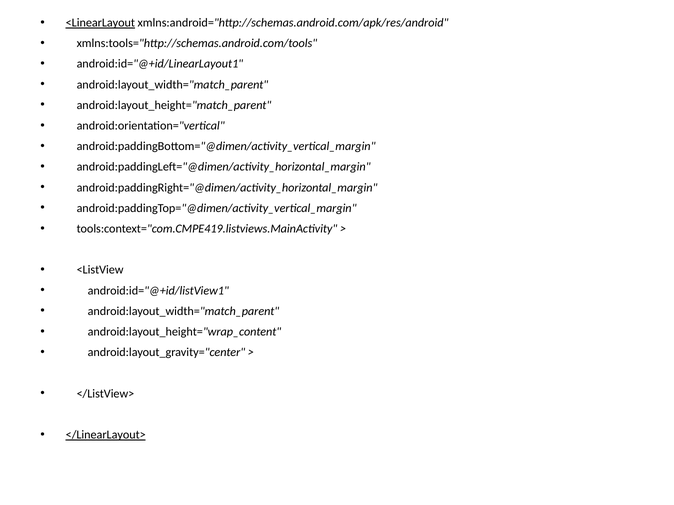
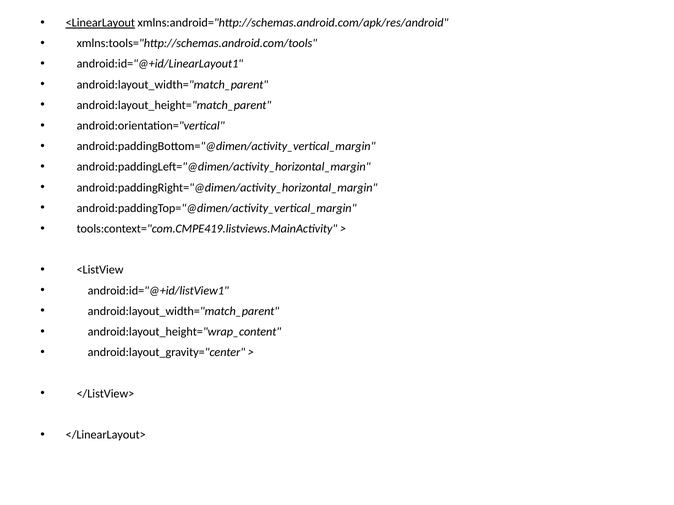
</LinearLayout> underline: present -> none
